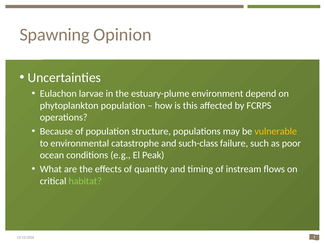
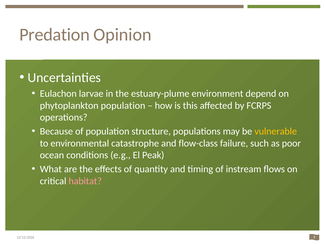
Spawning: Spawning -> Predation
such-class: such-class -> flow-class
habitat colour: light green -> pink
